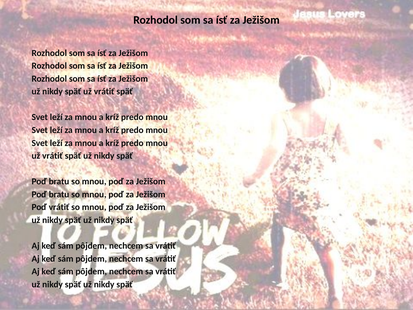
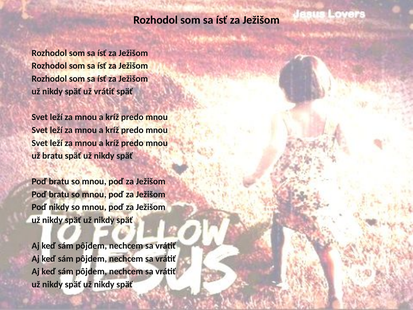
vrátiť at (53, 156): vrátiť -> bratu
Poď vrátiť: vrátiť -> nikdy
